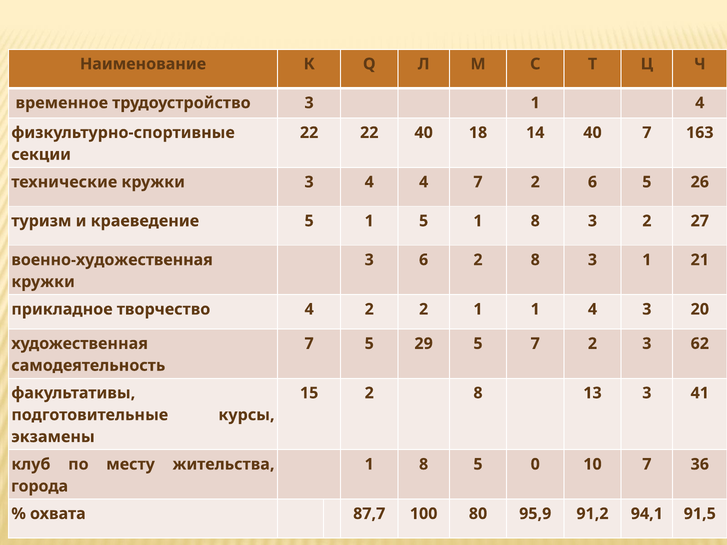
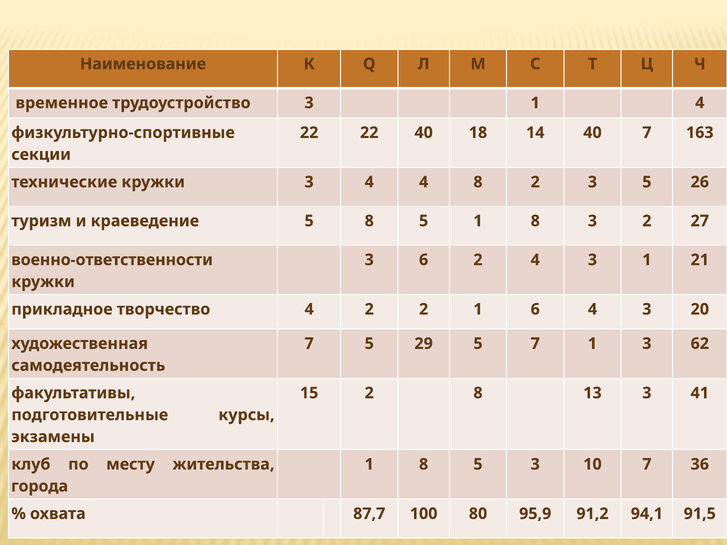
4 7: 7 -> 8
2 6: 6 -> 3
краеведение 5 1: 1 -> 8
военно-художественная: военно-художественная -> военно-ответственности
6 2 8: 8 -> 4
1 1: 1 -> 6
5 7 2: 2 -> 1
5 0: 0 -> 3
